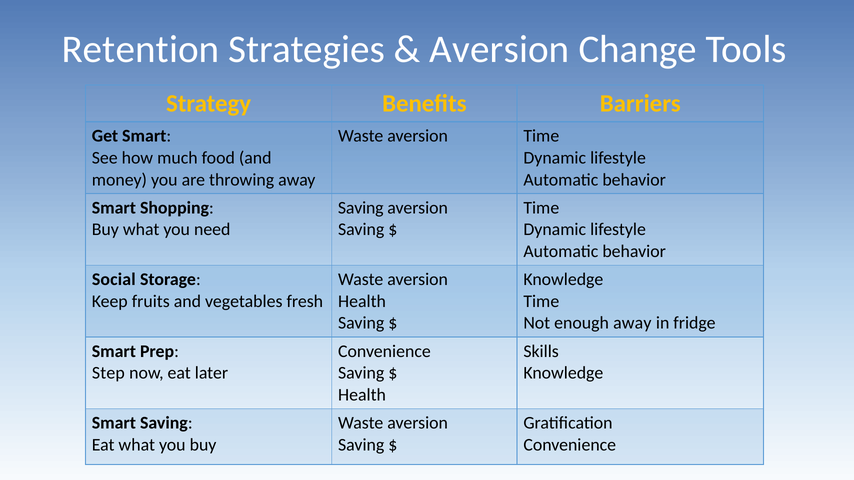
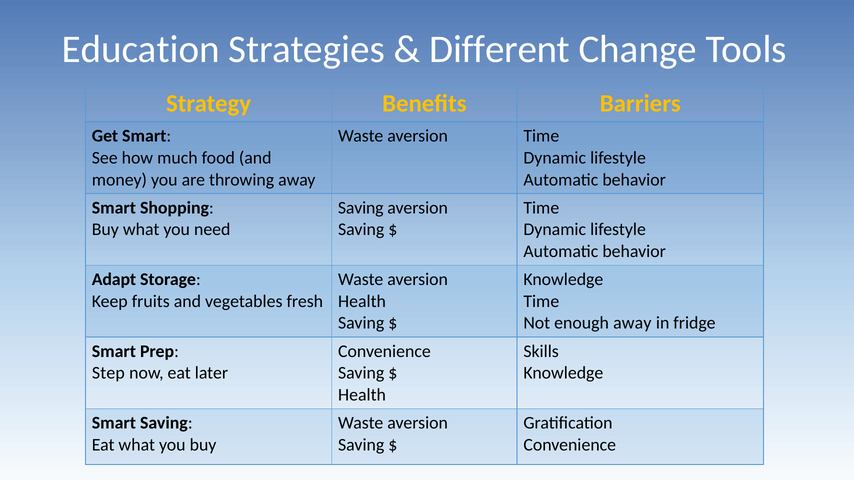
Retention: Retention -> Education
Aversion at (499, 50): Aversion -> Different
Social: Social -> Adapt
